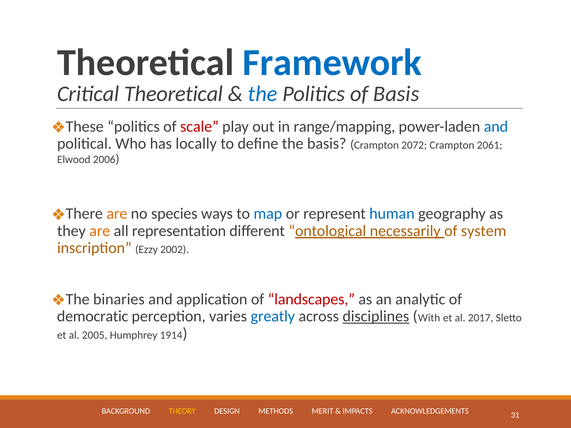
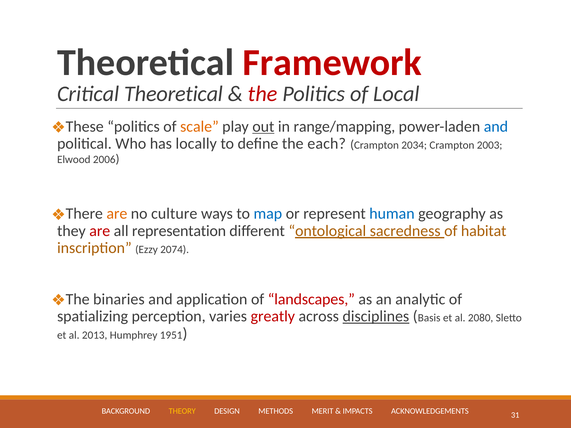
Framework colour: blue -> red
the at (263, 94) colour: blue -> red
of Basis: Basis -> Local
scale colour: red -> orange
out underline: none -> present
the basis: basis -> each
2072: 2072 -> 2034
2061: 2061 -> 2003
species: species -> culture
are at (100, 231) colour: orange -> red
necessarily: necessarily -> sacredness
system: system -> habitat
2002: 2002 -> 2074
democratic: democratic -> spatializing
greatly colour: blue -> red
With: With -> Basis
2017: 2017 -> 2080
2005: 2005 -> 2013
1914: 1914 -> 1951
